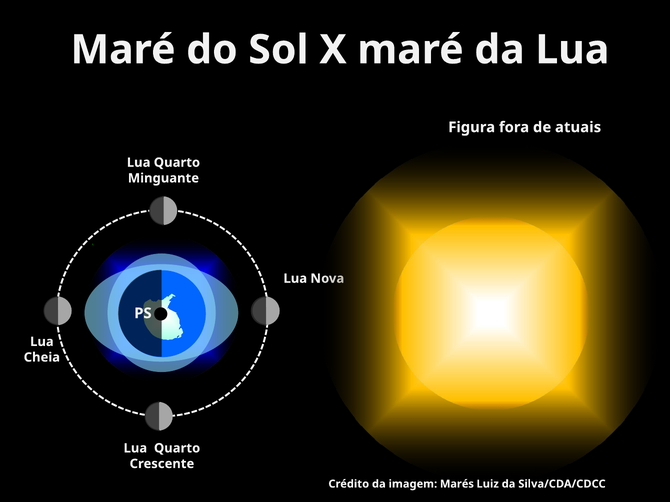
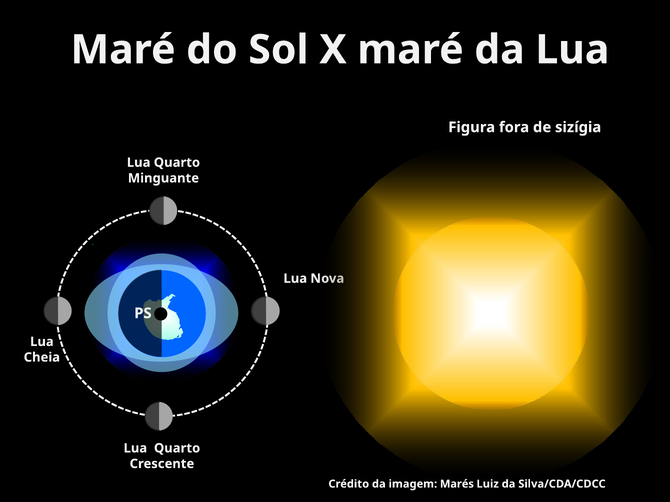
atuais: atuais -> sizígia
